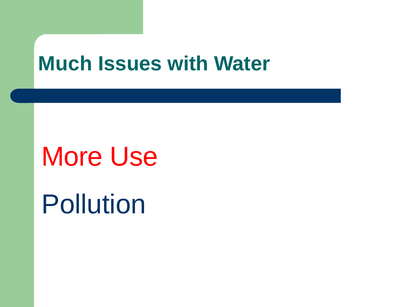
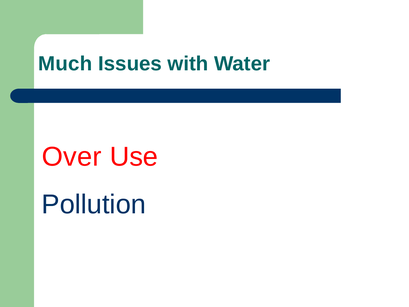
More: More -> Over
